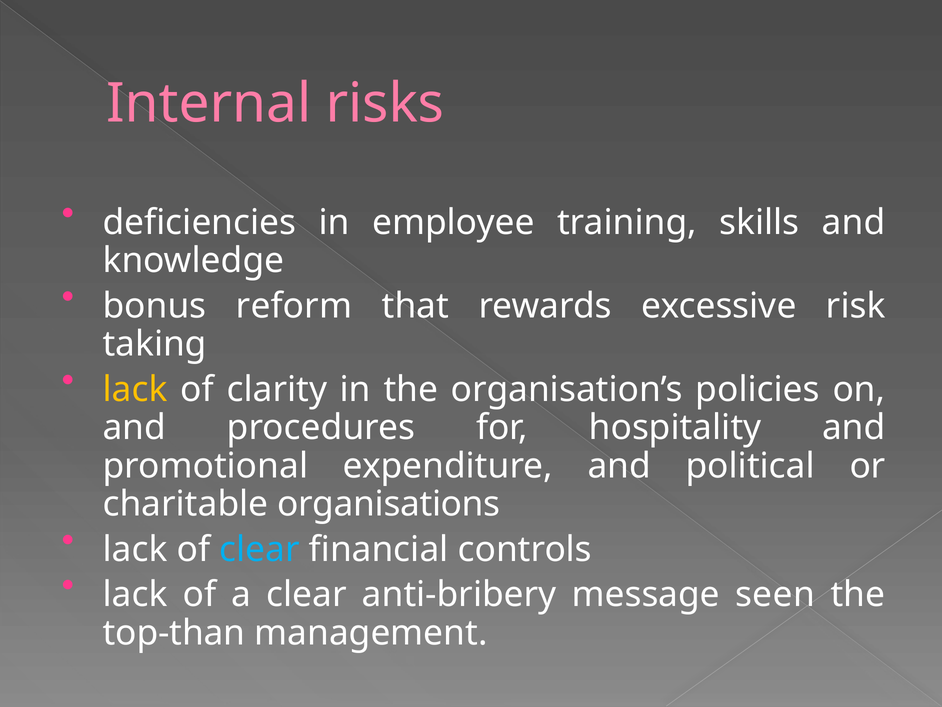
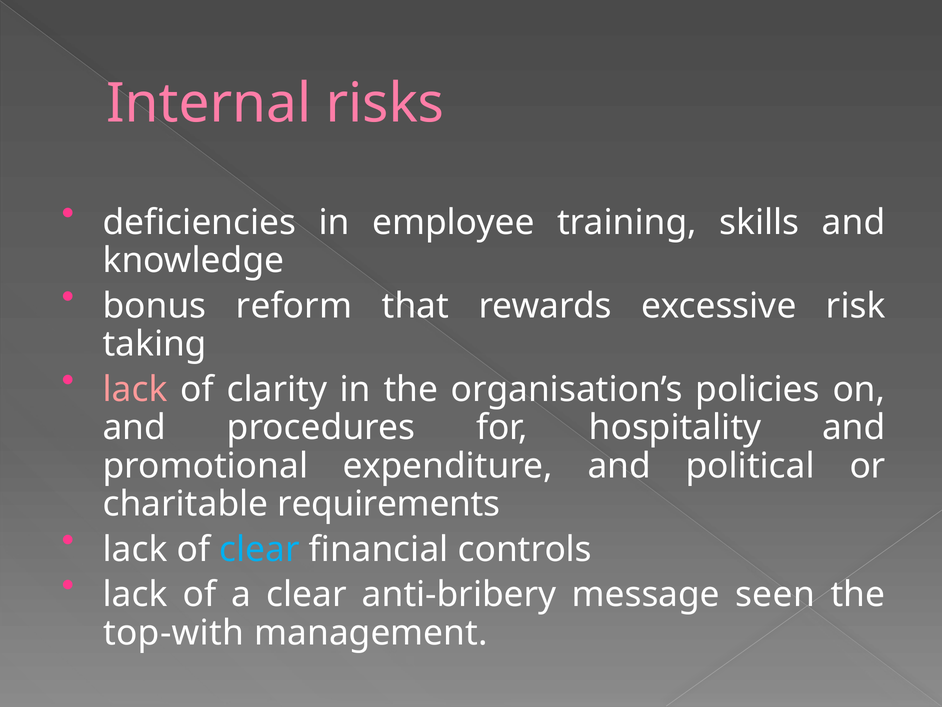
lack at (135, 389) colour: yellow -> pink
organisations: organisations -> requirements
top-than: top-than -> top-with
